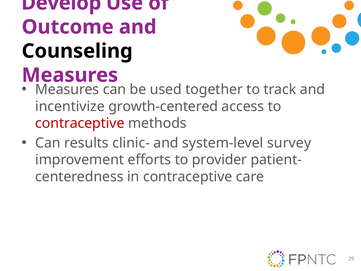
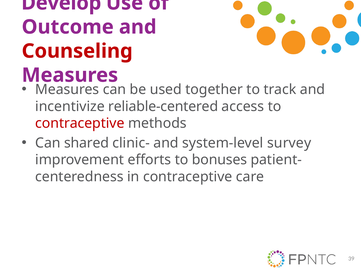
Counseling colour: black -> red
growth-centered: growth-centered -> reliable-centered
results: results -> shared
provider: provider -> bonuses
